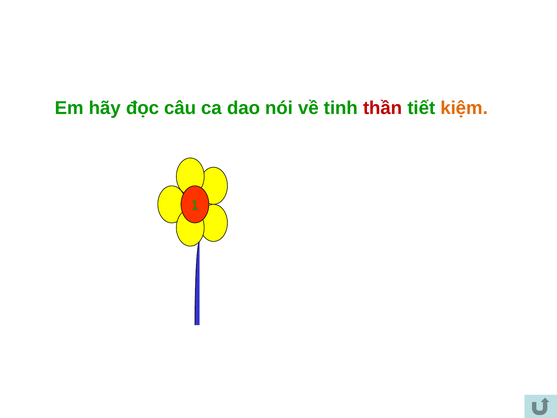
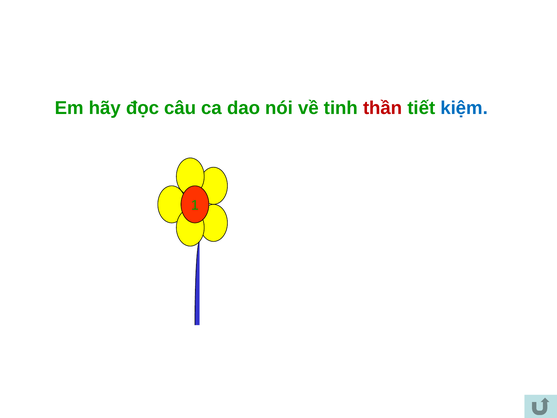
kiệm colour: orange -> blue
